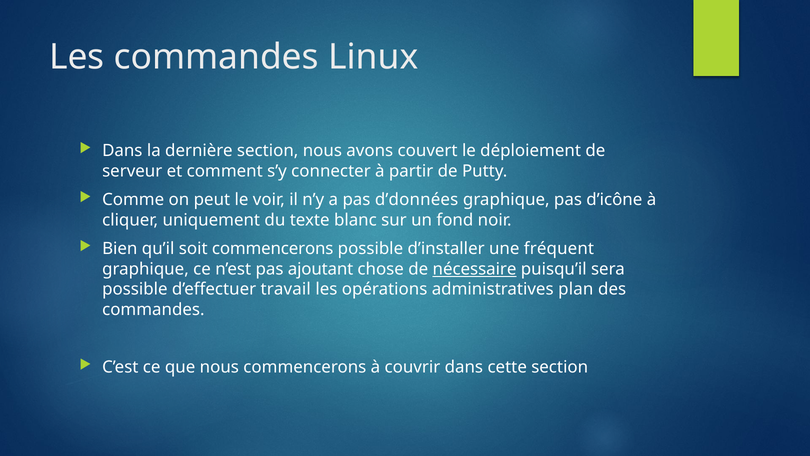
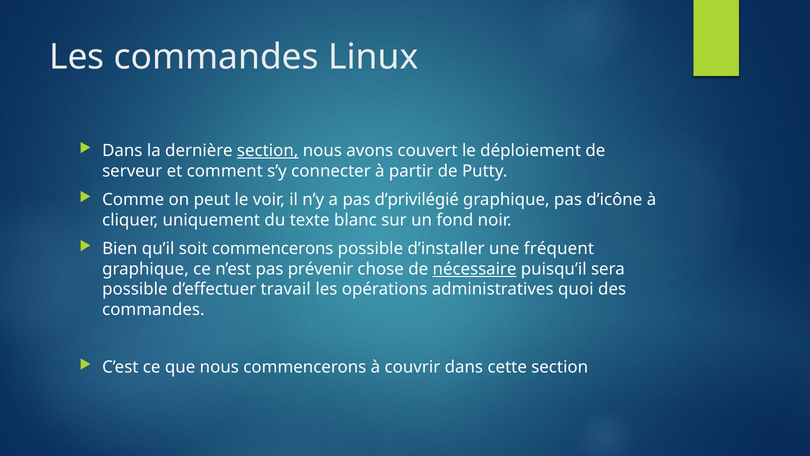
section at (268, 151) underline: none -> present
d’données: d’données -> d’privilégié
ajoutant: ajoutant -> prévenir
plan: plan -> quoi
